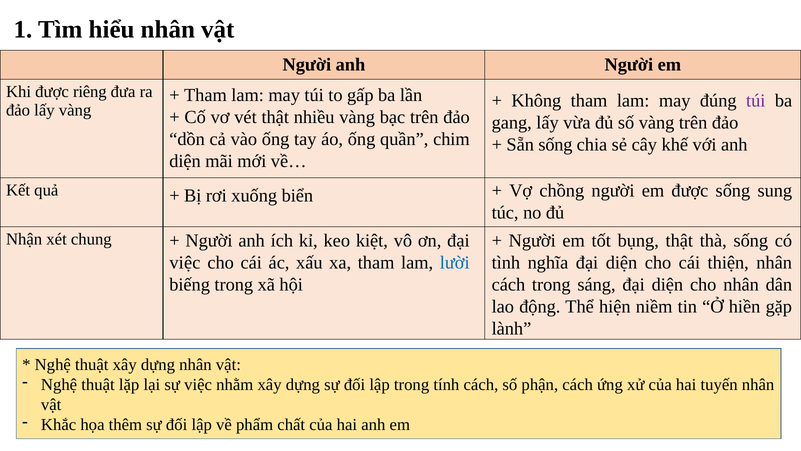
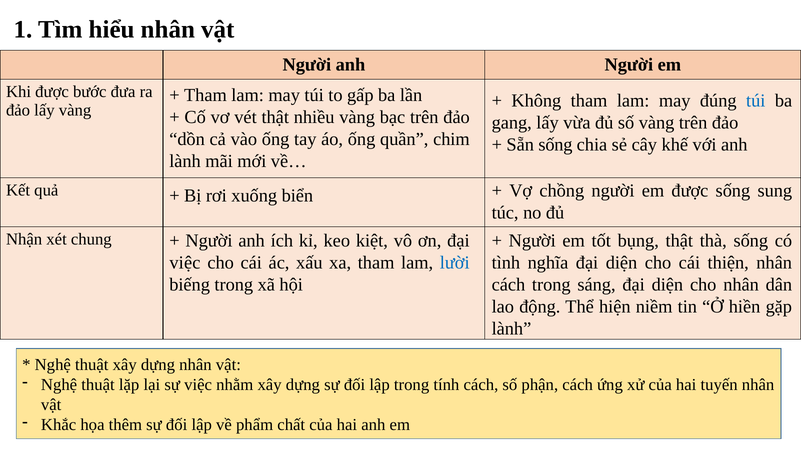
riêng: riêng -> bước
túi at (756, 100) colour: purple -> blue
diện at (185, 161): diện -> lành
